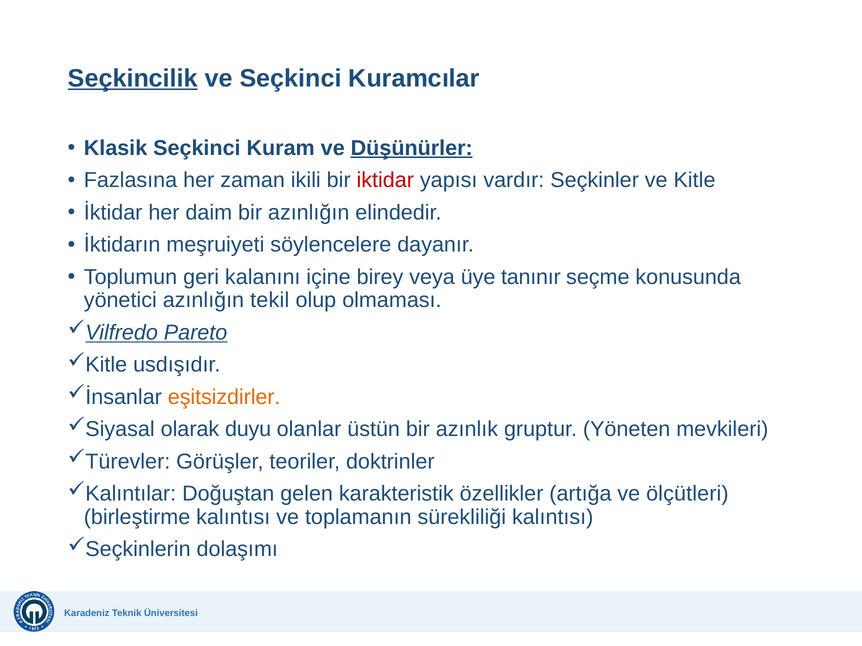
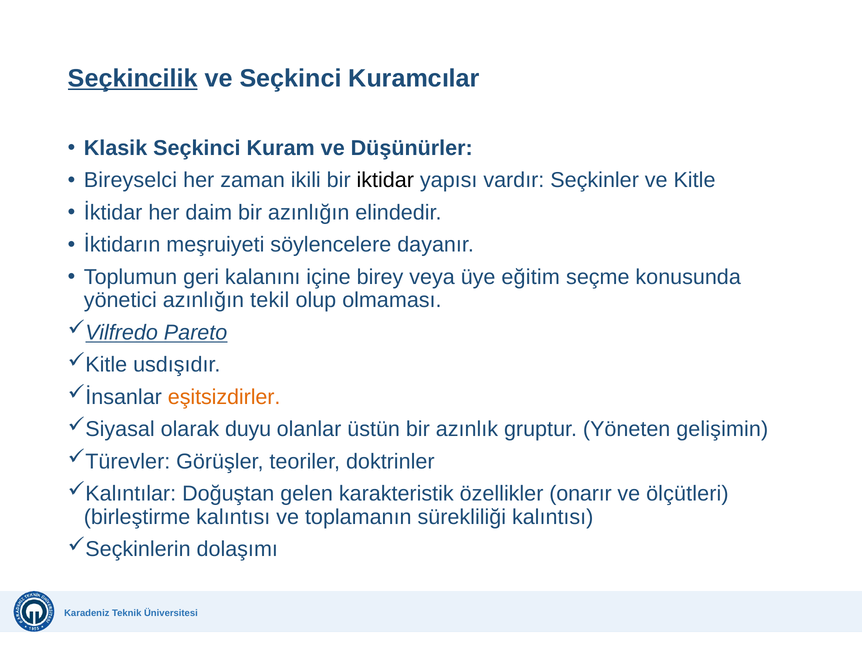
Düşünürler underline: present -> none
Fazlasına: Fazlasına -> Bireyselci
iktidar colour: red -> black
üye tanınır: tanınır -> eğitim
mevkileri: mevkileri -> gelişimin
artığa: artığa -> onarır
